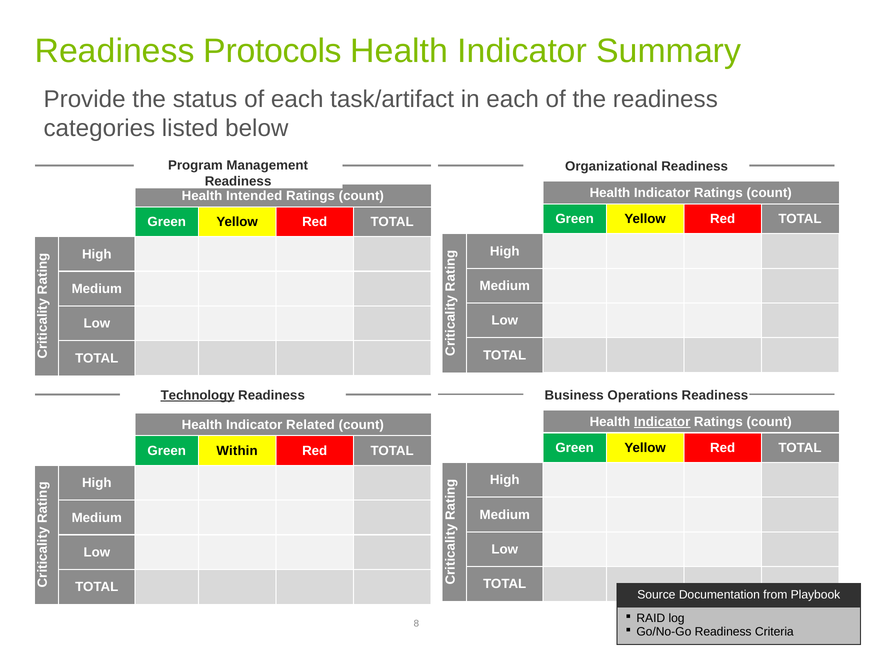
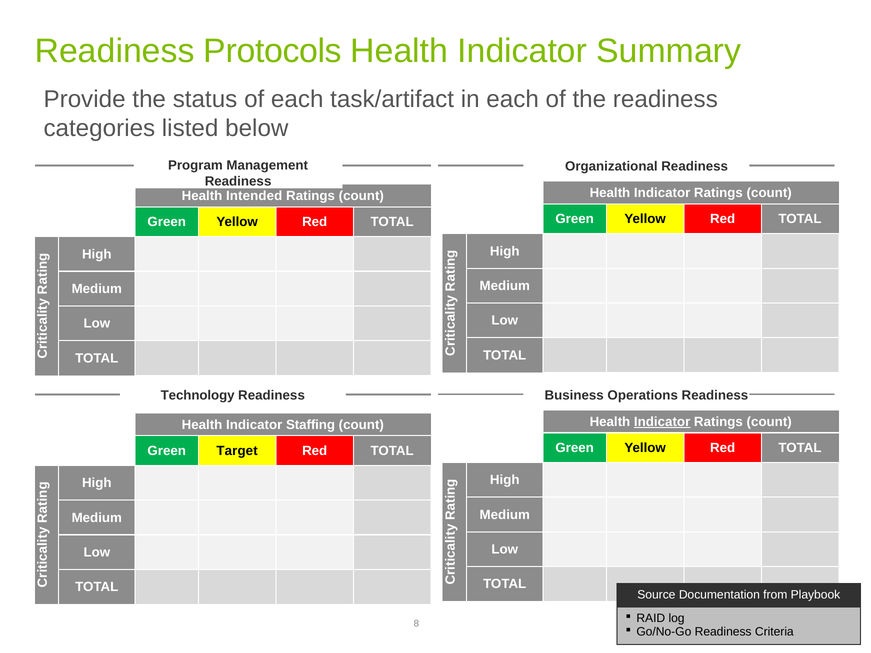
Technology underline: present -> none
Related: Related -> Staffing
Within: Within -> Target
